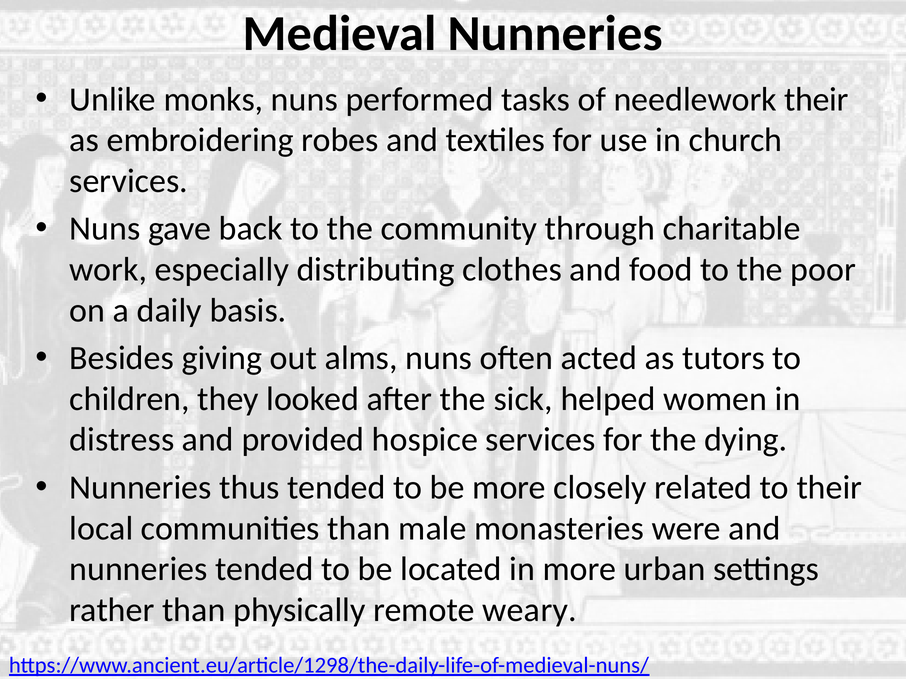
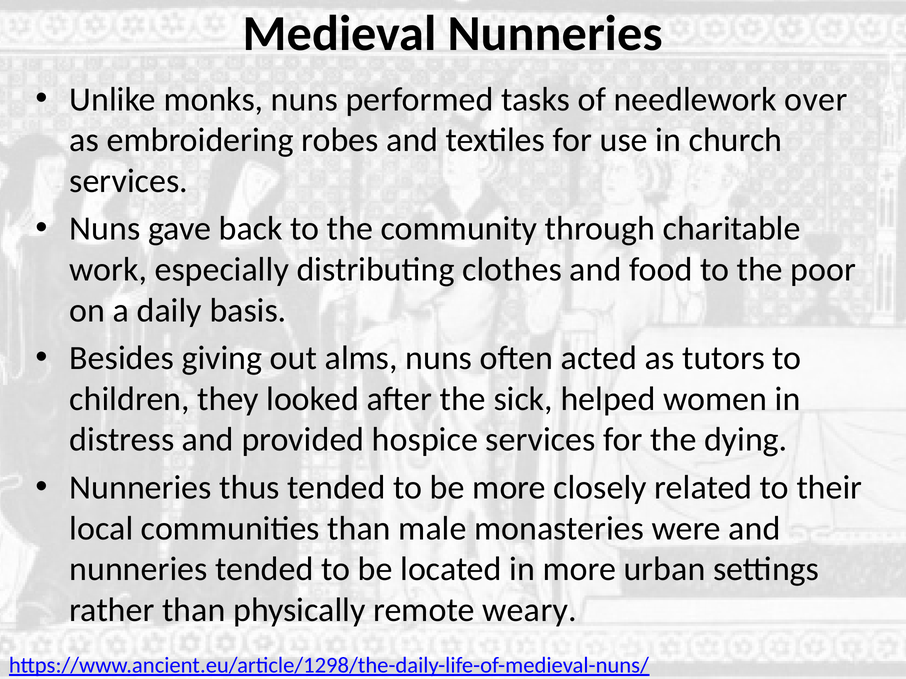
needlework their: their -> over
